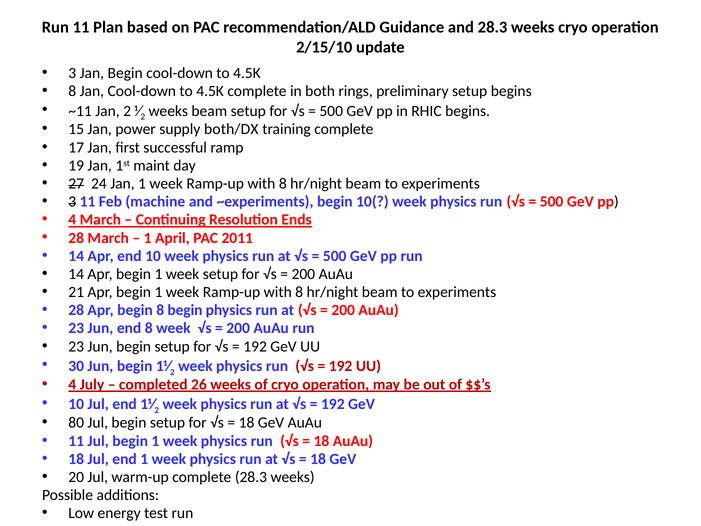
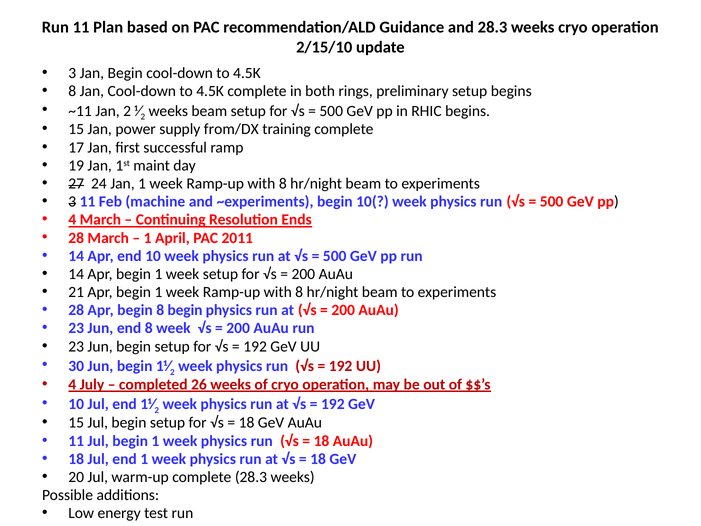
both/DX: both/DX -> from/DX
80 at (76, 423): 80 -> 15
